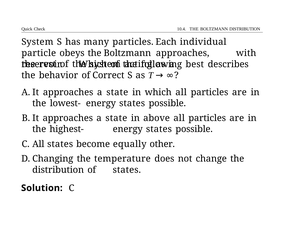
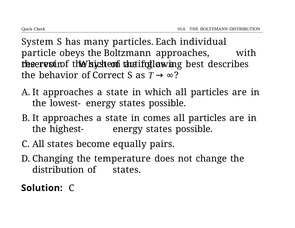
above: above -> comes
other: other -> pairs
